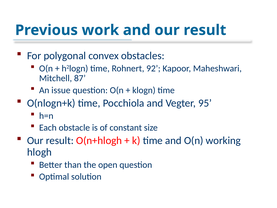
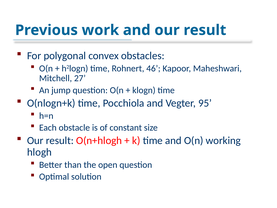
92: 92 -> 46
87: 87 -> 27
issue: issue -> jump
